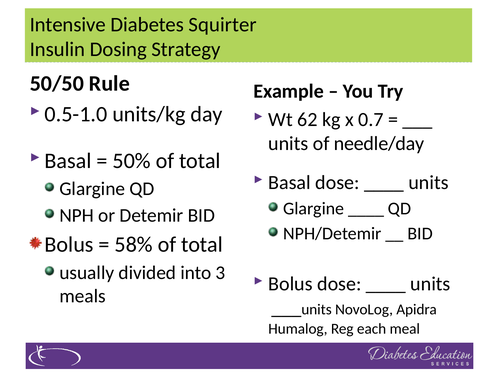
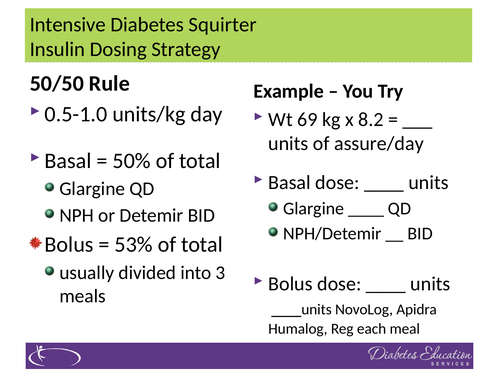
62: 62 -> 69
0.7: 0.7 -> 8.2
needle/day: needle/day -> assure/day
58%: 58% -> 53%
